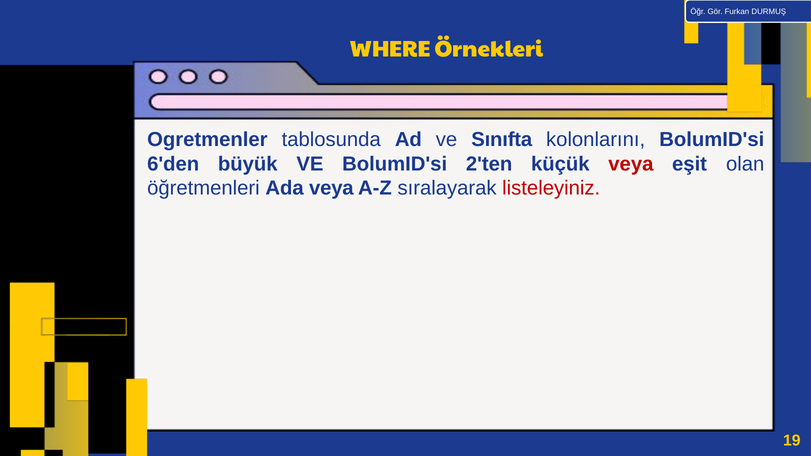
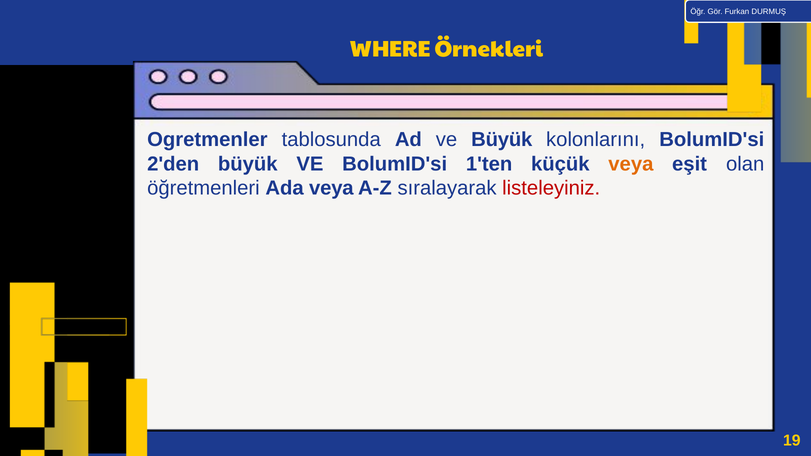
ve Sınıfta: Sınıfta -> Büyük
6'den: 6'den -> 2'den
2'ten: 2'ten -> 1'ten
veya at (631, 164) colour: red -> orange
